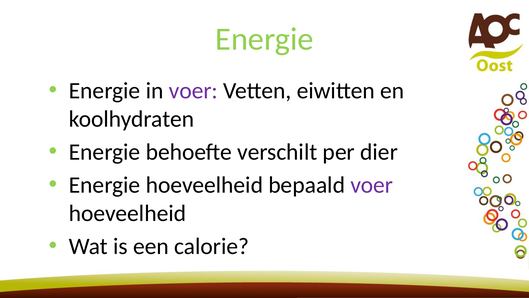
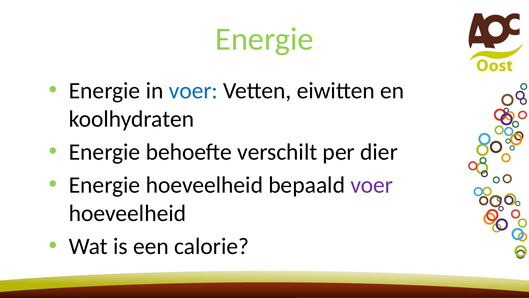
voer at (193, 91) colour: purple -> blue
